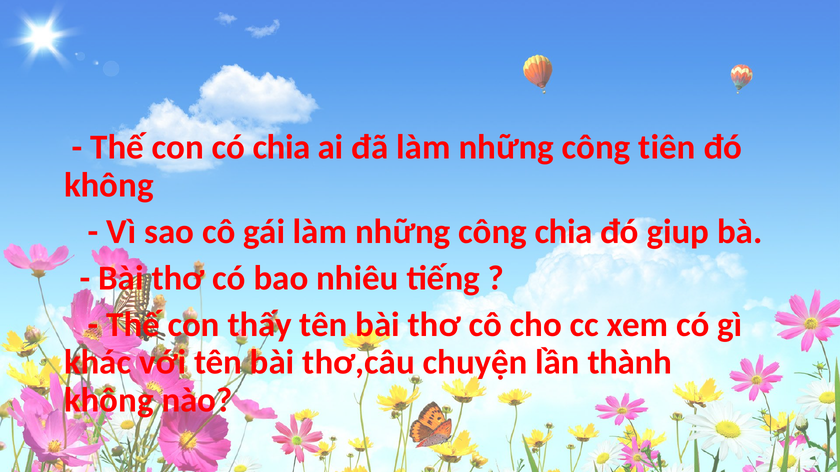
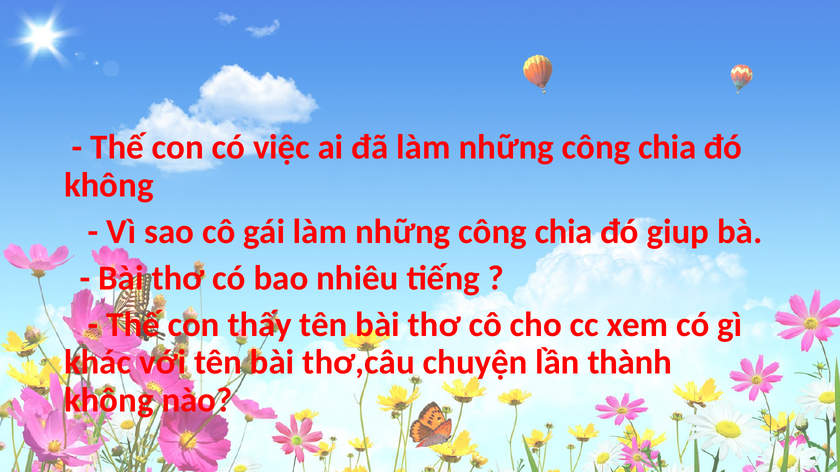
có chia: chia -> việc
tiên at (667, 148): tiên -> chia
